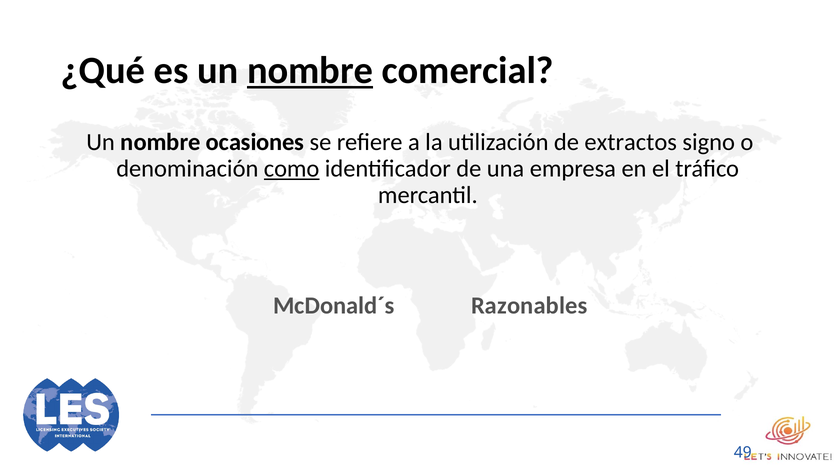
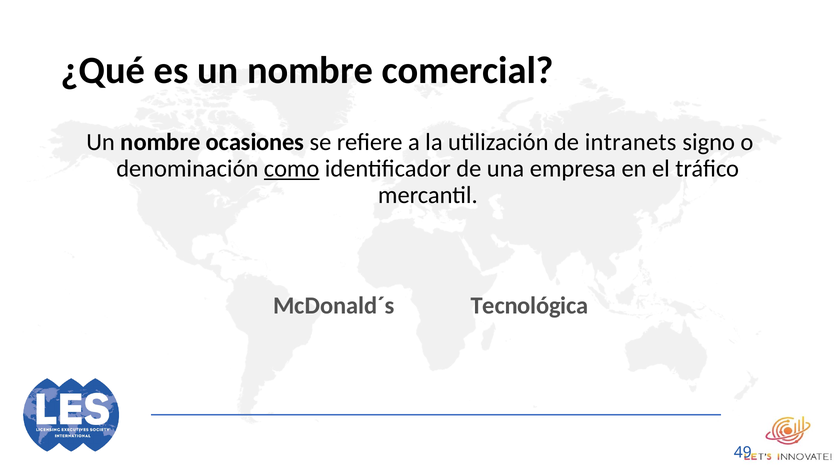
nombre at (310, 71) underline: present -> none
extractos: extractos -> intranets
Razonables: Razonables -> Tecnológica
